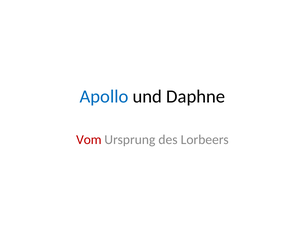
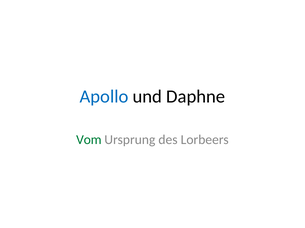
Vom colour: red -> green
